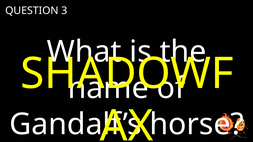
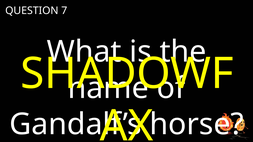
3: 3 -> 7
